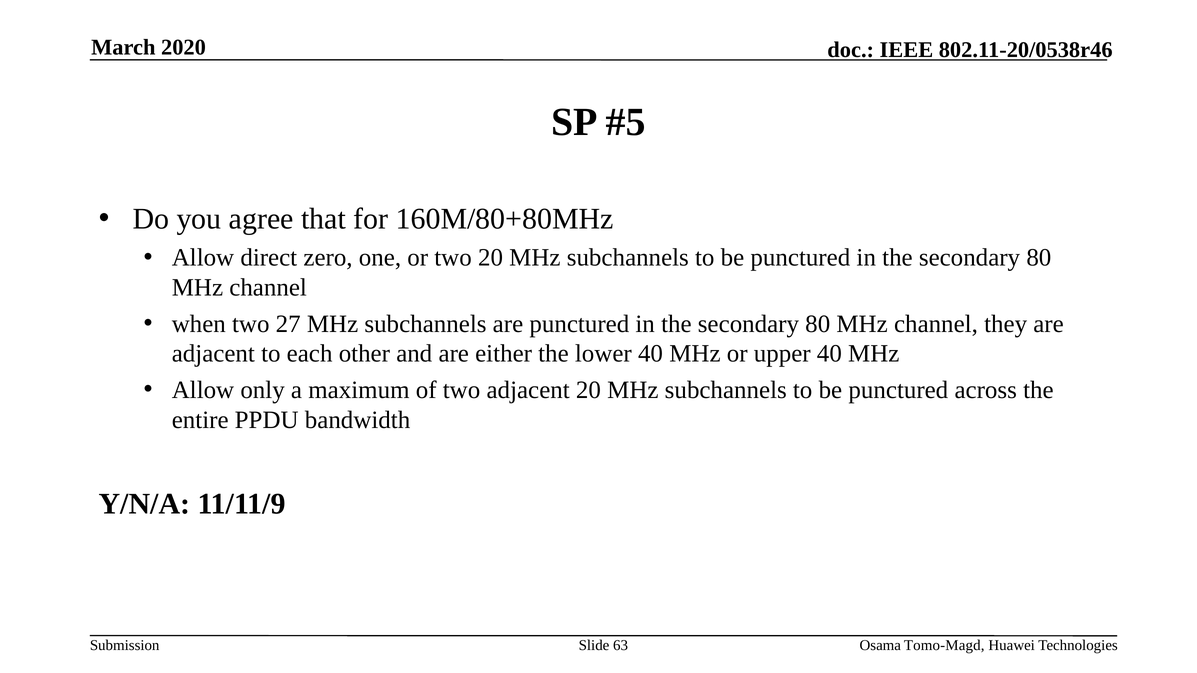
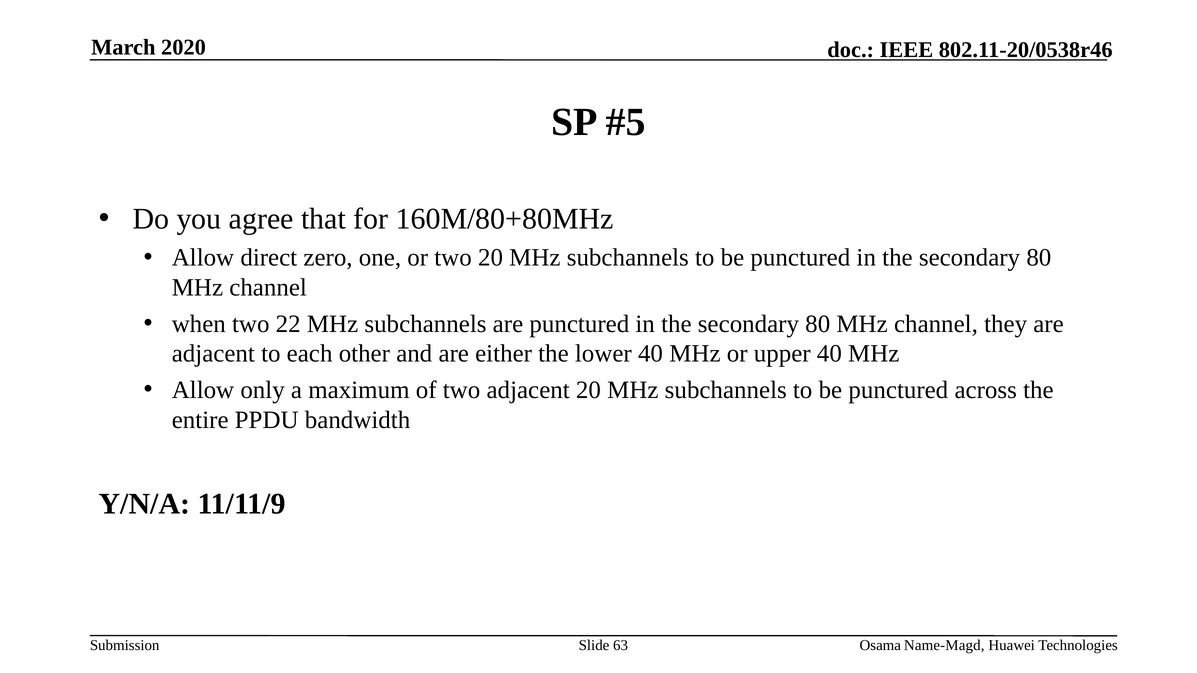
27: 27 -> 22
Tomo-Magd: Tomo-Magd -> Name-Magd
